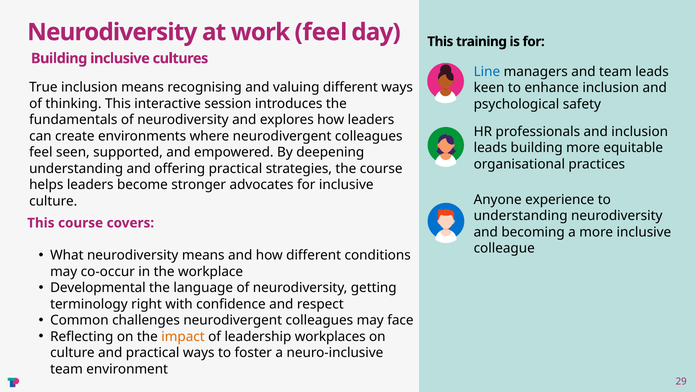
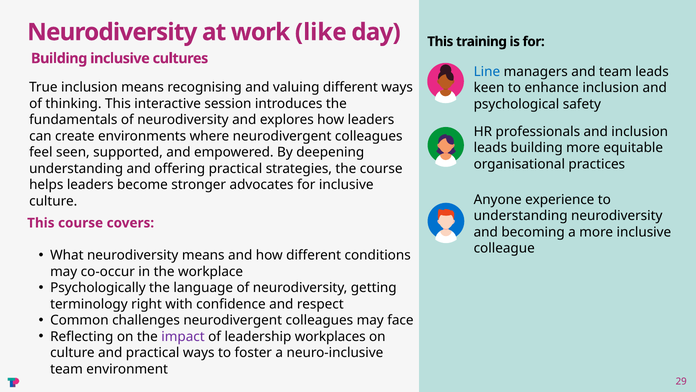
work feel: feel -> like
Developmental: Developmental -> Psychologically
impact colour: orange -> purple
